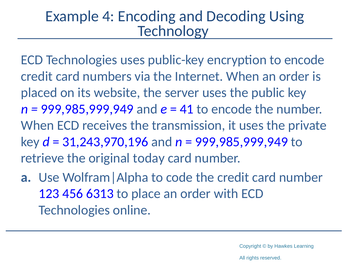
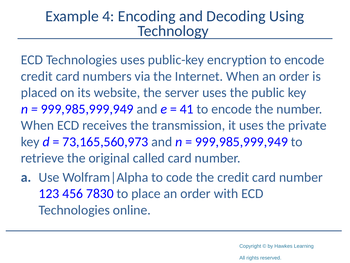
31,243,970,196: 31,243,970,196 -> 73,165,560,973
today: today -> called
6313: 6313 -> 7830
